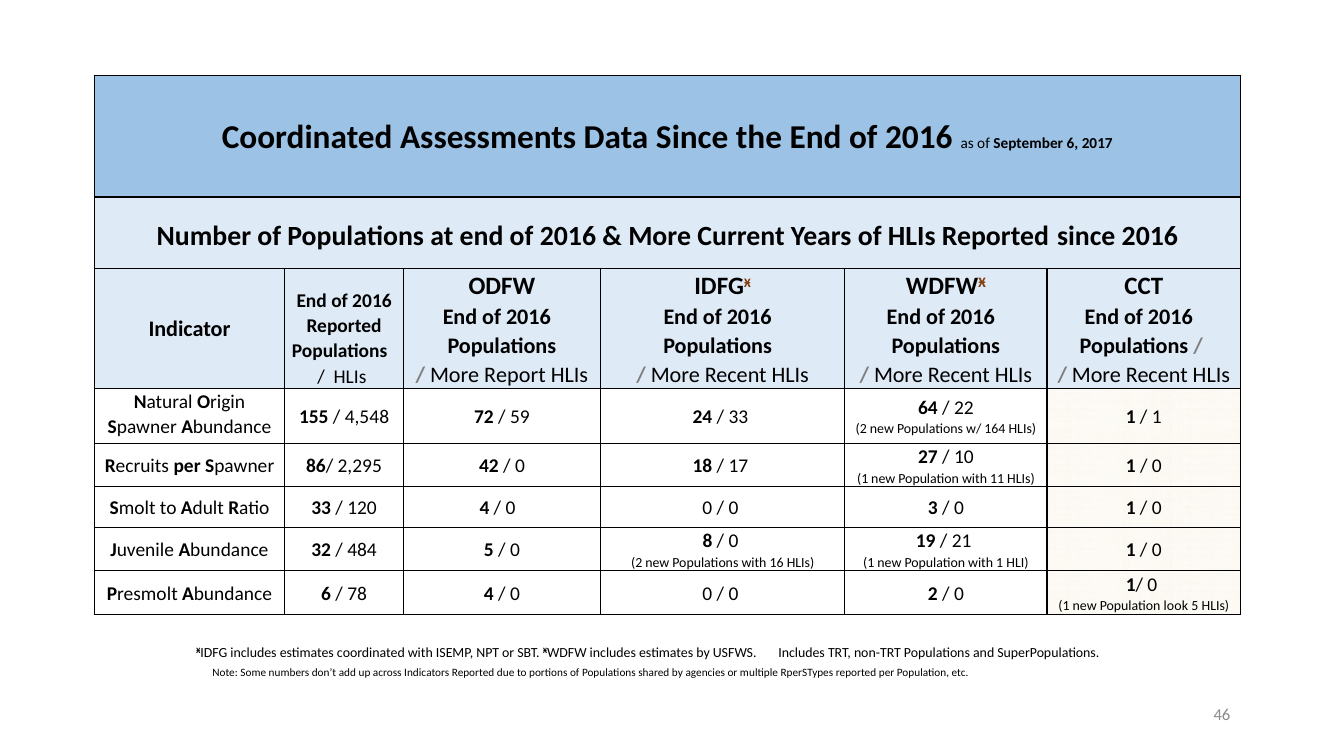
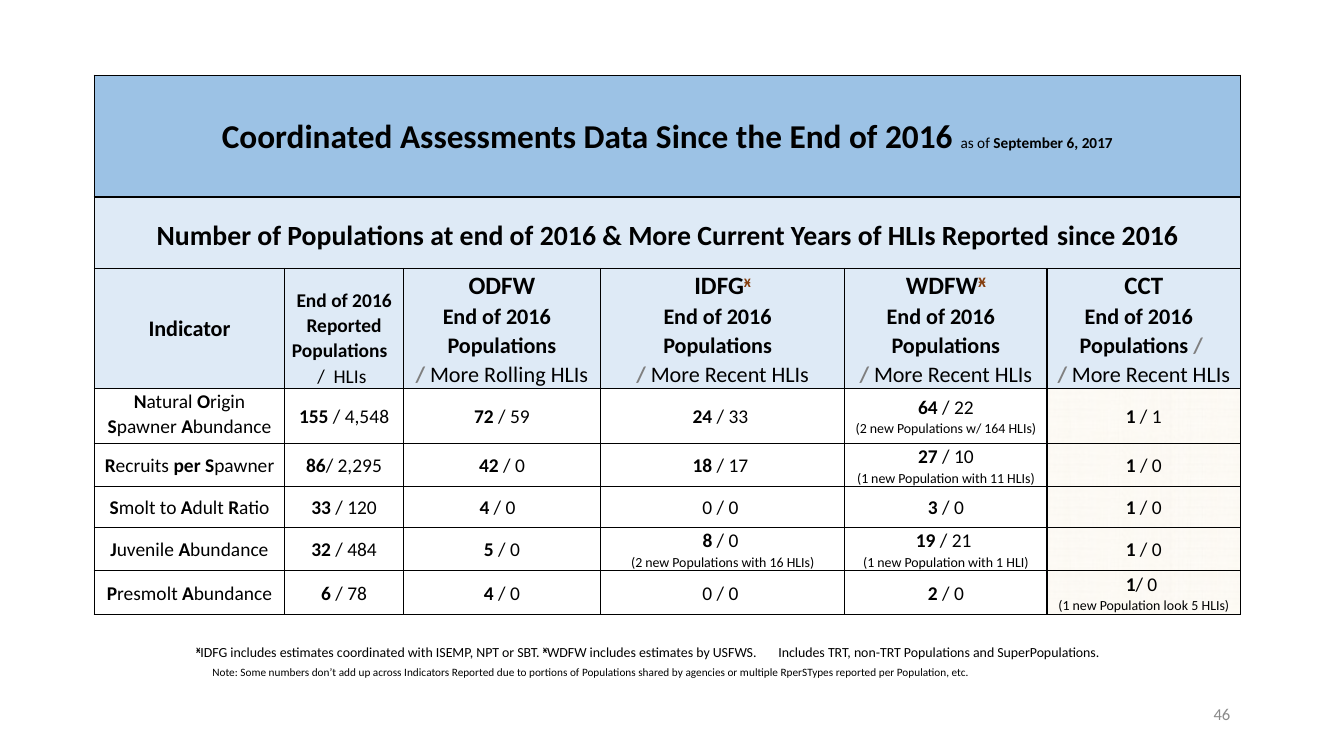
Report: Report -> Rolling
